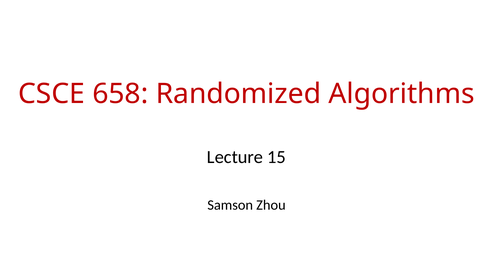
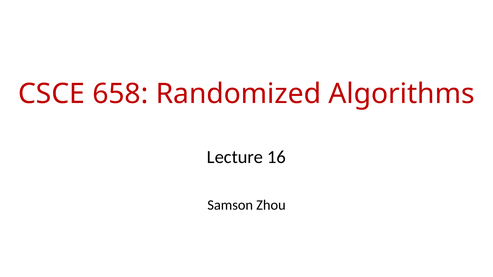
15: 15 -> 16
